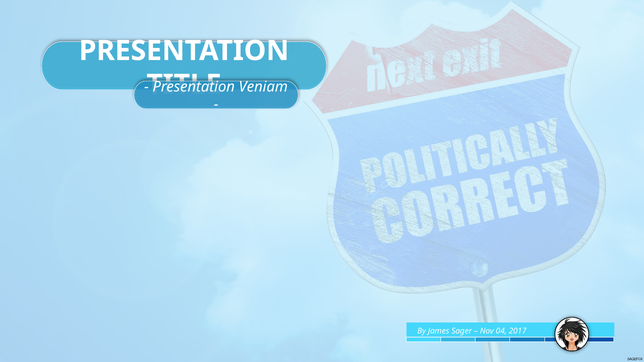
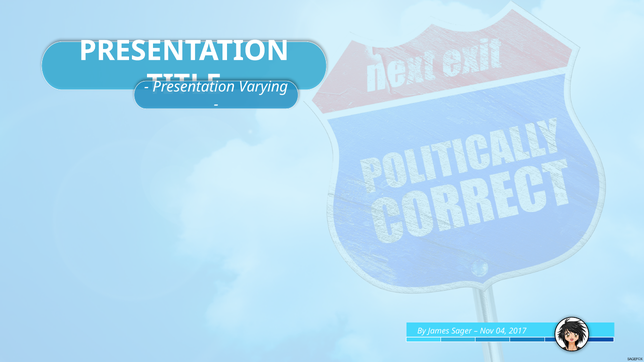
Veniam: Veniam -> Varying
